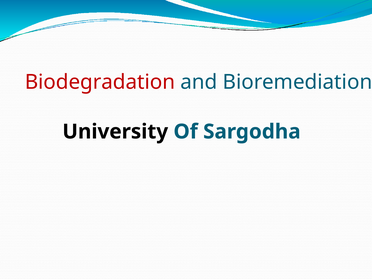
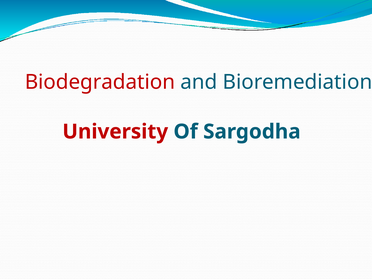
University colour: black -> red
